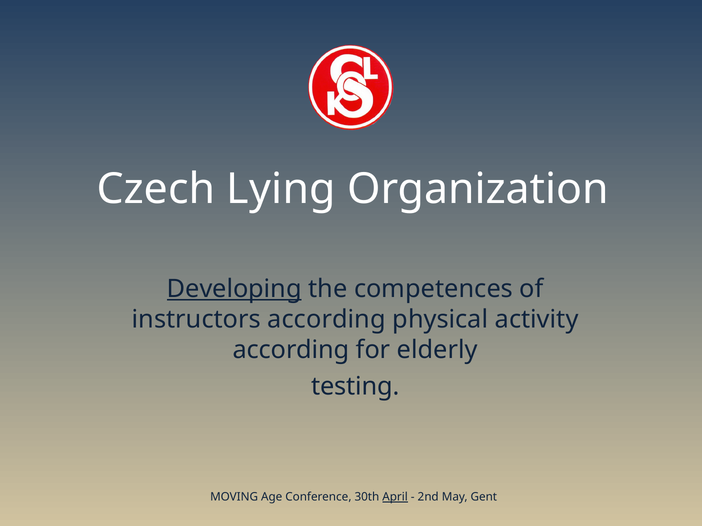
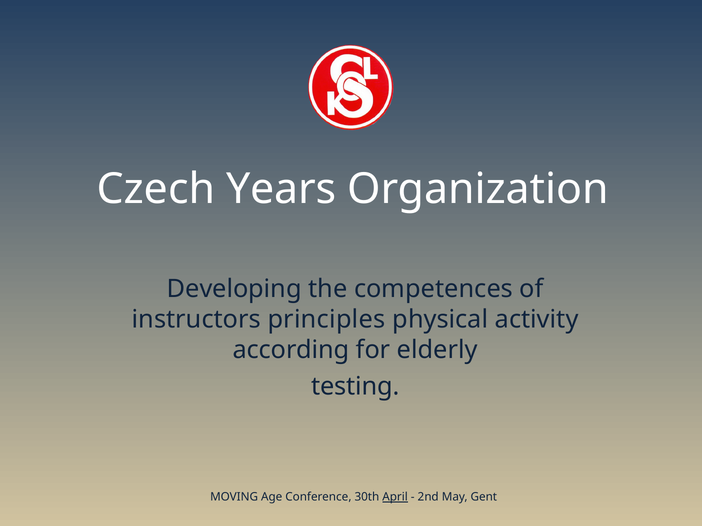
Lying: Lying -> Years
Developing underline: present -> none
instructors according: according -> principles
